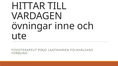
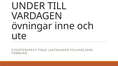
HITTAR: HITTAR -> UNDER
